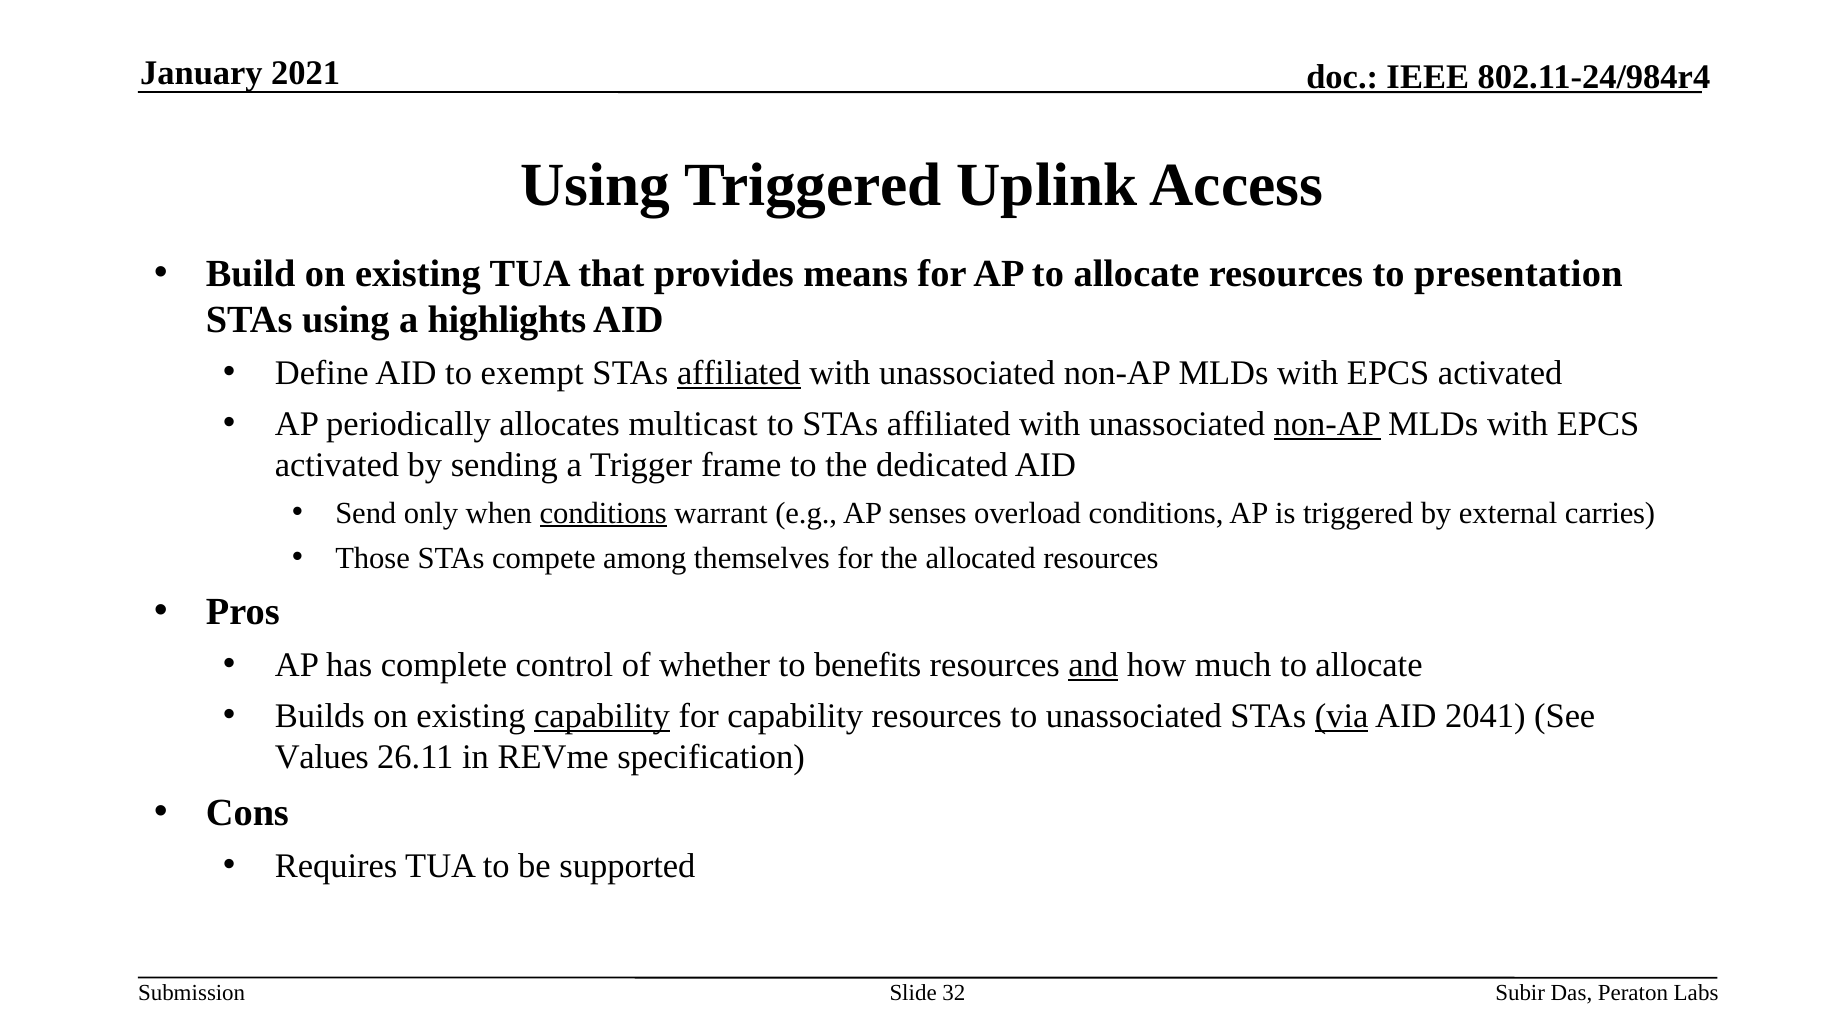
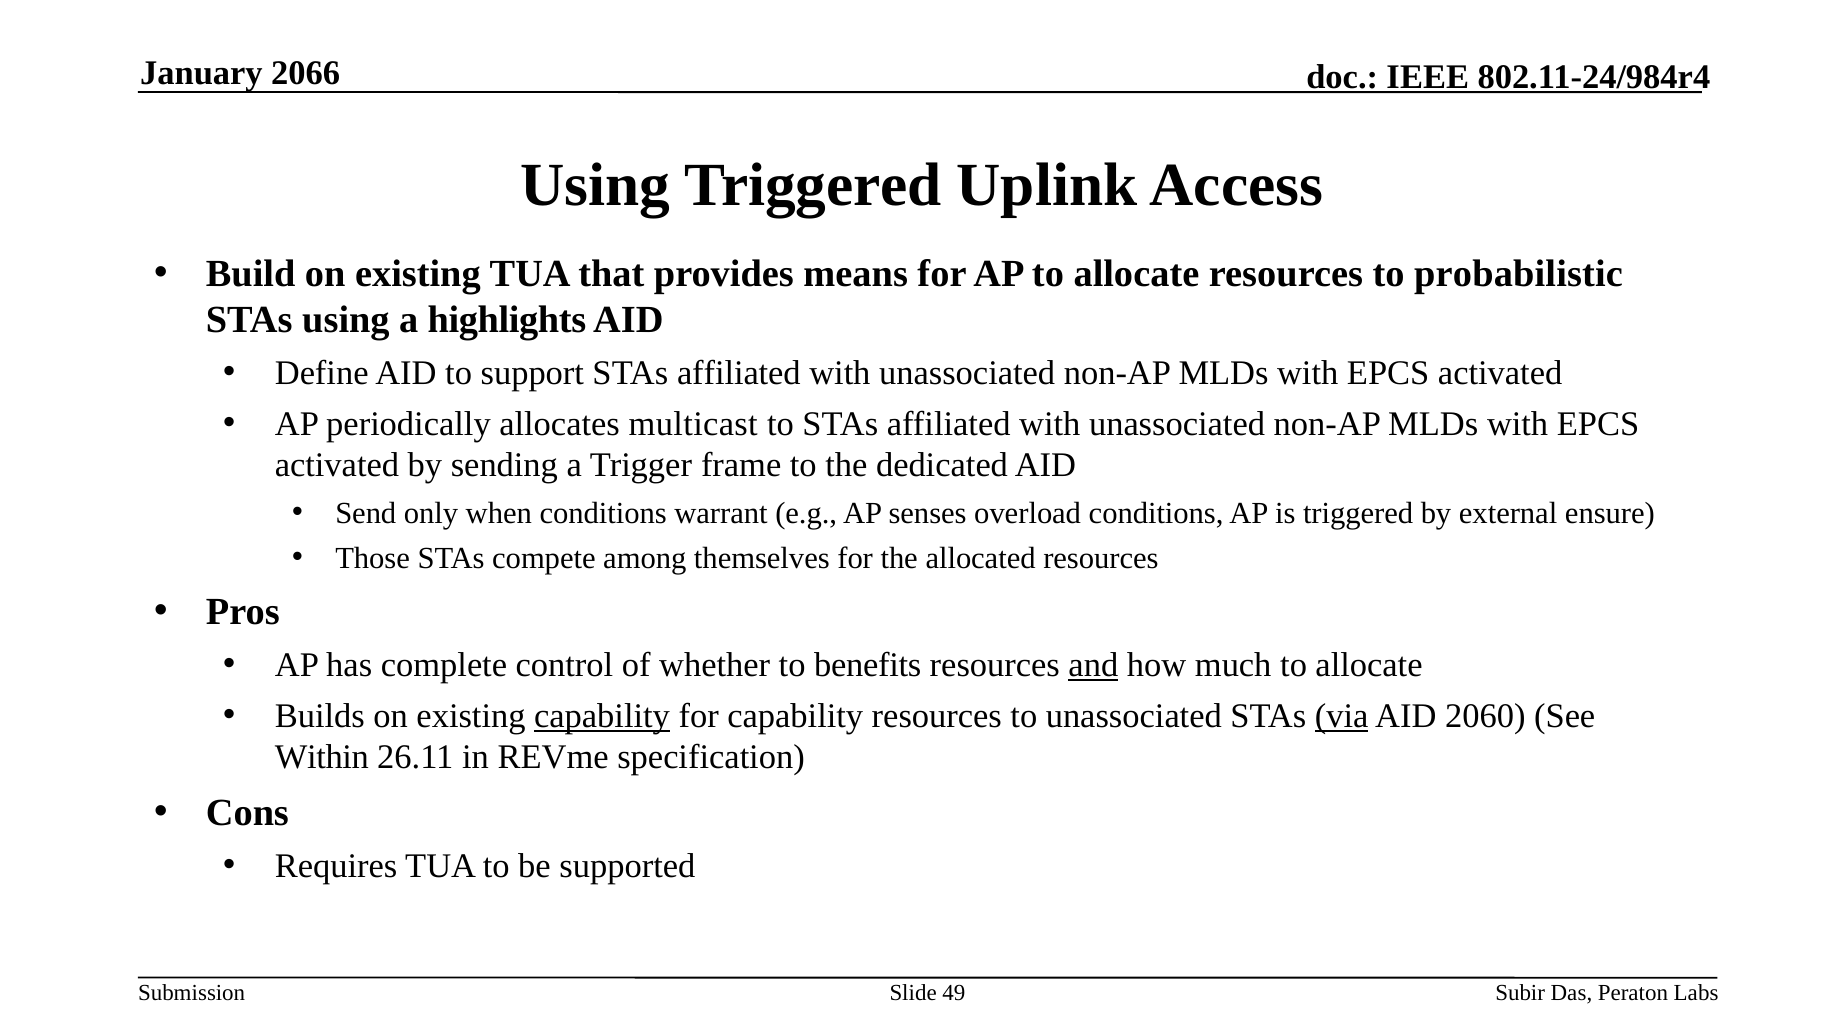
2021: 2021 -> 2066
presentation: presentation -> probabilistic
exempt: exempt -> support
affiliated at (739, 373) underline: present -> none
non-AP at (1327, 424) underline: present -> none
conditions at (603, 513) underline: present -> none
carries: carries -> ensure
2041: 2041 -> 2060
Values: Values -> Within
32: 32 -> 49
